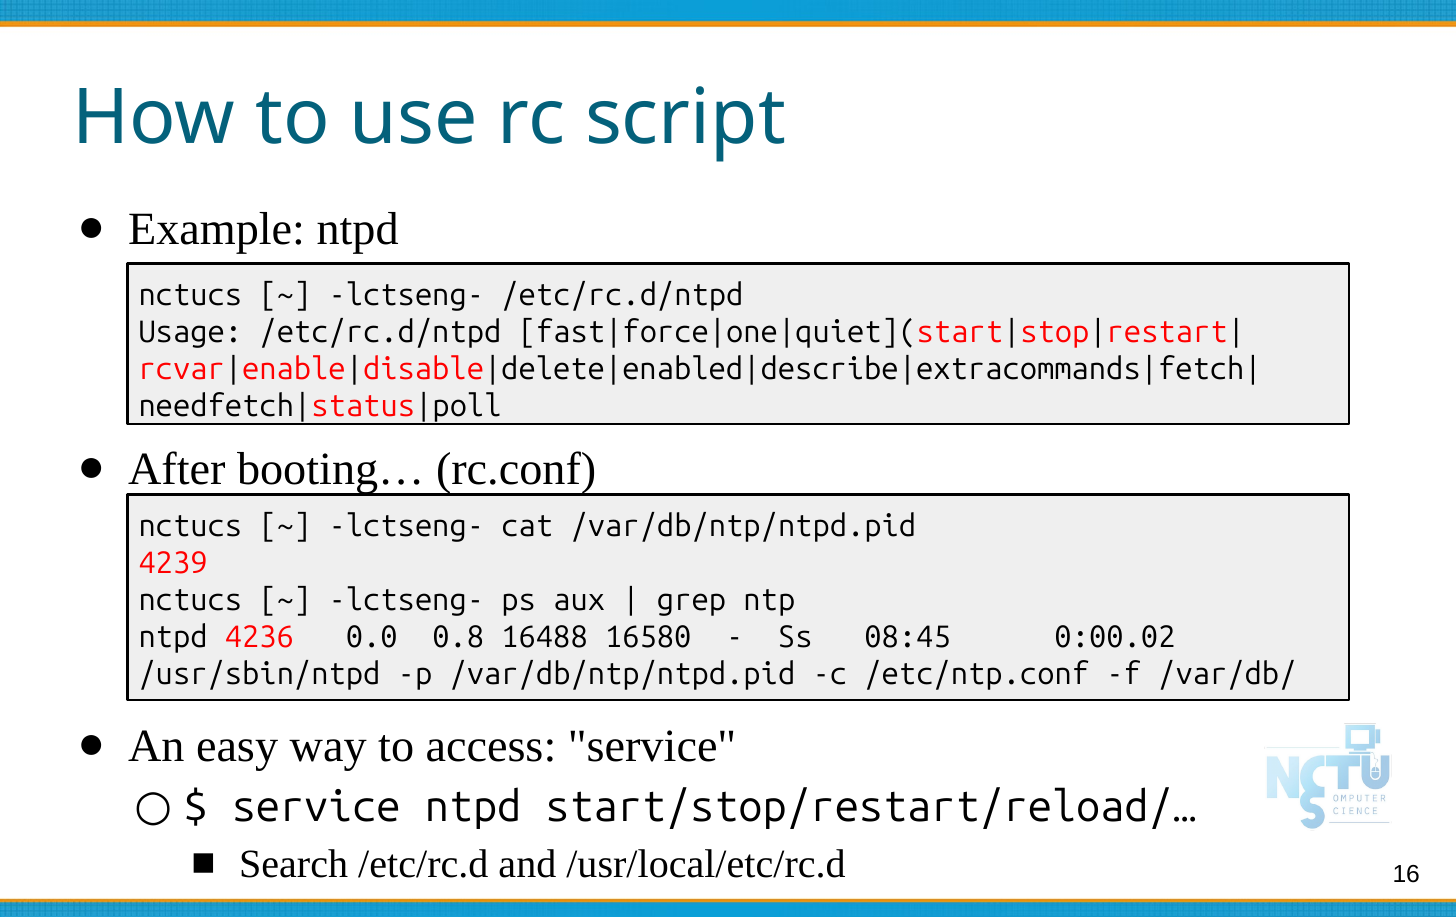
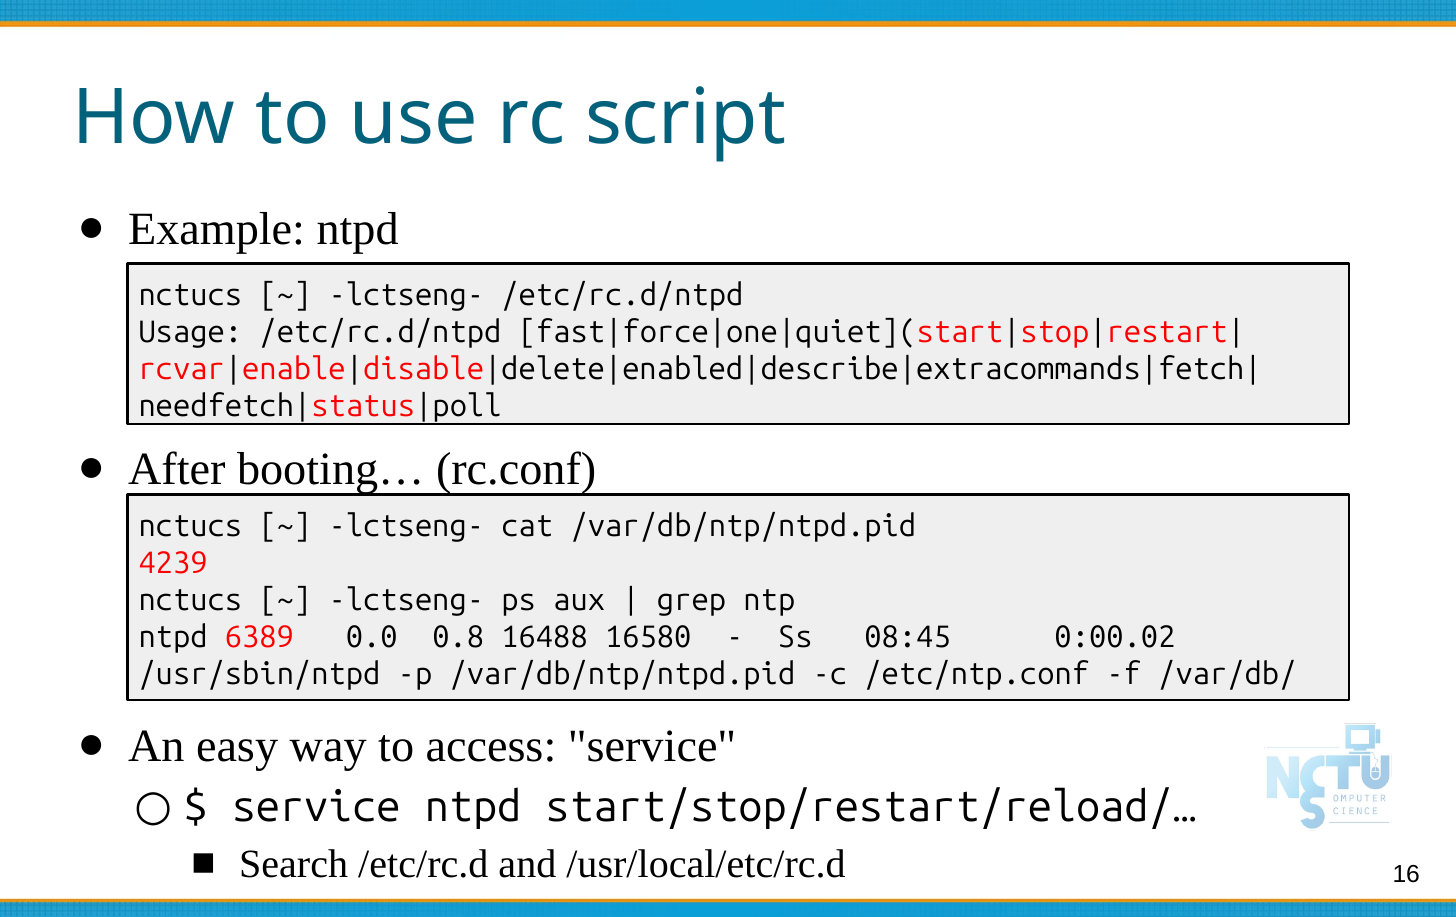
4236: 4236 -> 6389
